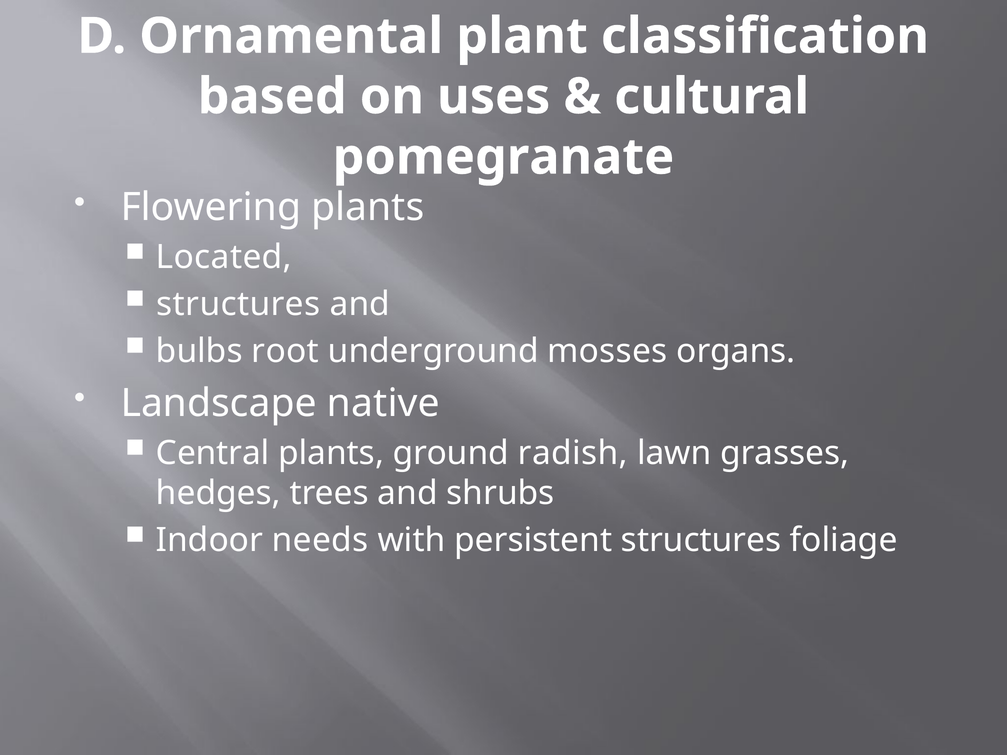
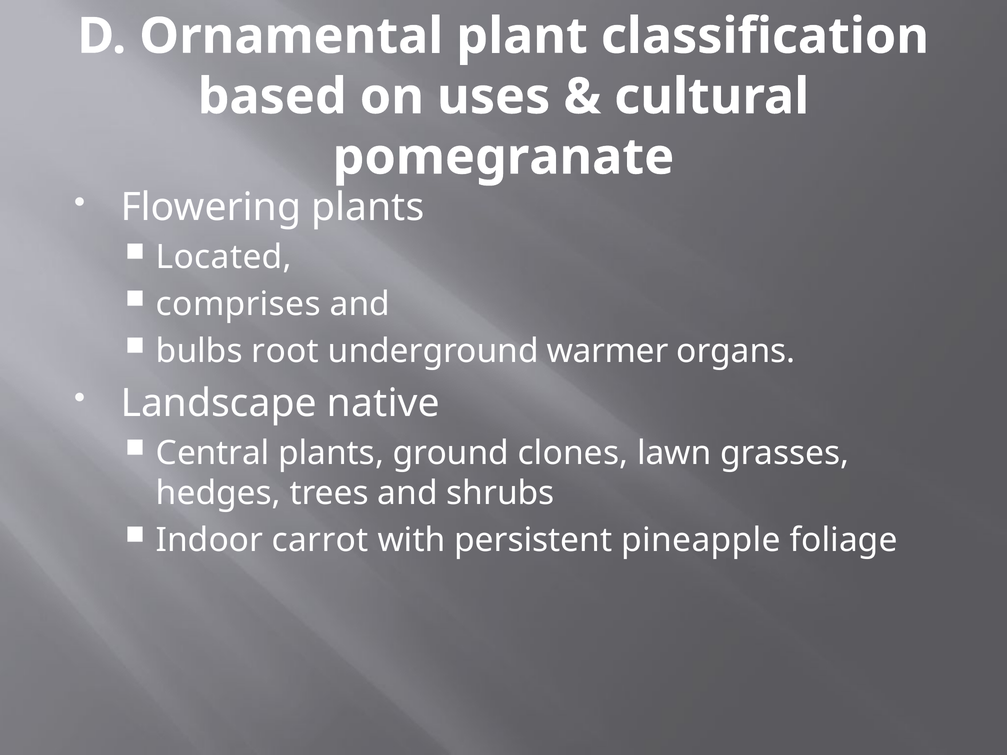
structures at (238, 304): structures -> comprises
mosses: mosses -> warmer
radish: radish -> clones
needs: needs -> carrot
persistent structures: structures -> pineapple
